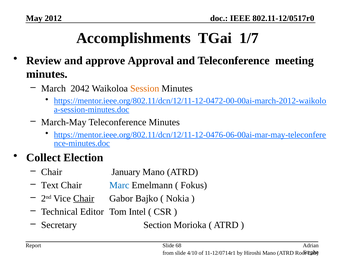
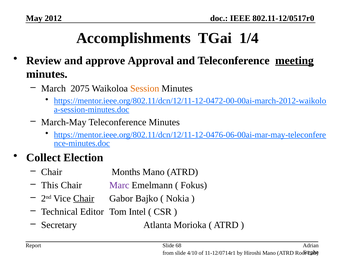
1/7: 1/7 -> 1/4
meeting underline: none -> present
2042: 2042 -> 2075
January: January -> Months
Text: Text -> This
Marc colour: blue -> purple
Section: Section -> Atlanta
